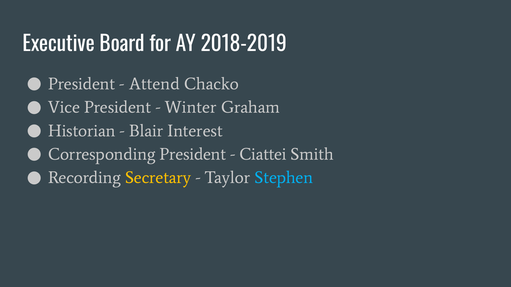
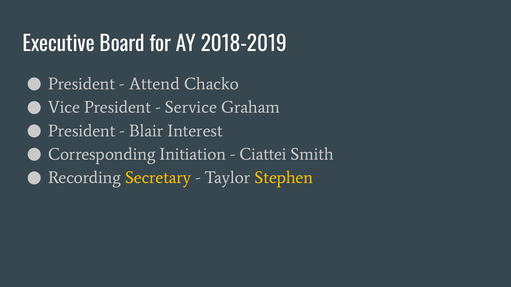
Winter: Winter -> Service
Historian at (82, 131): Historian -> President
Corresponding President: President -> Initiation
Stephen colour: light blue -> yellow
